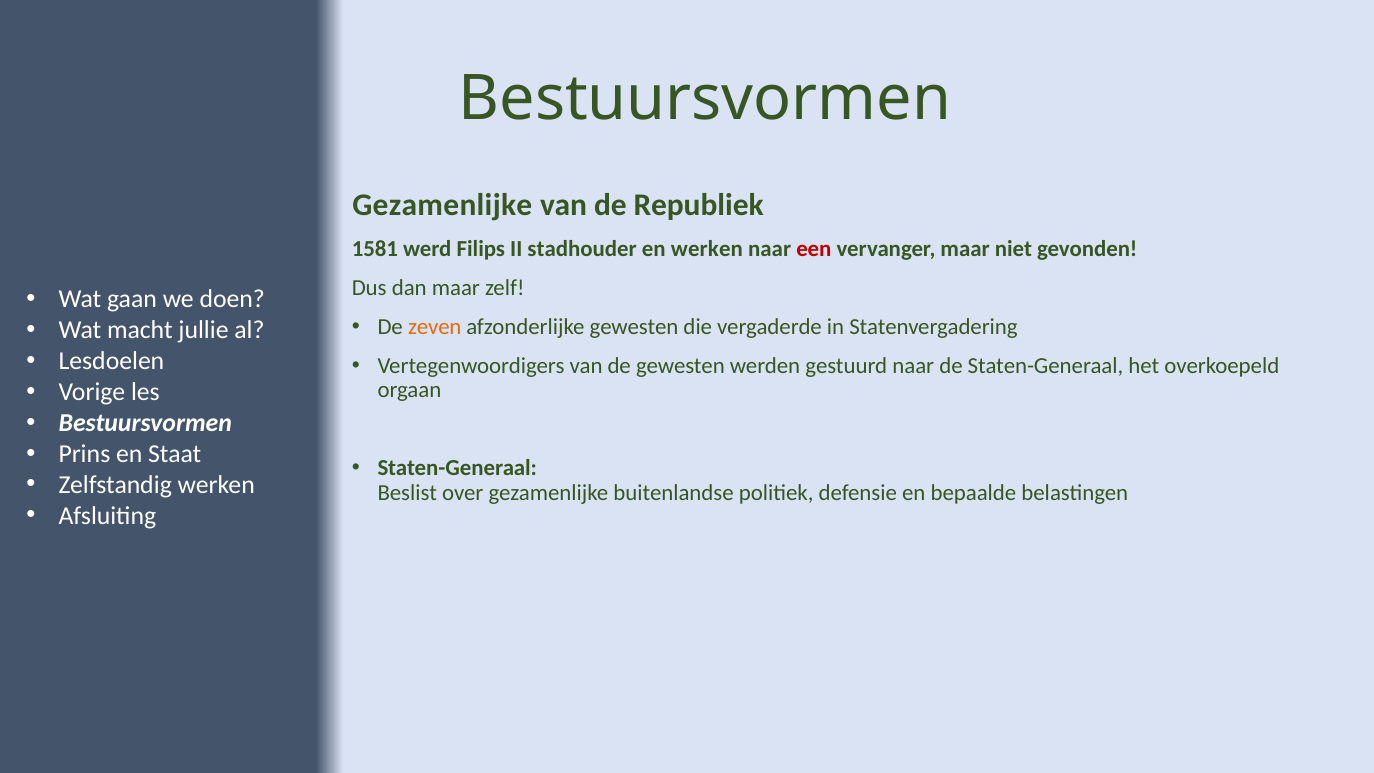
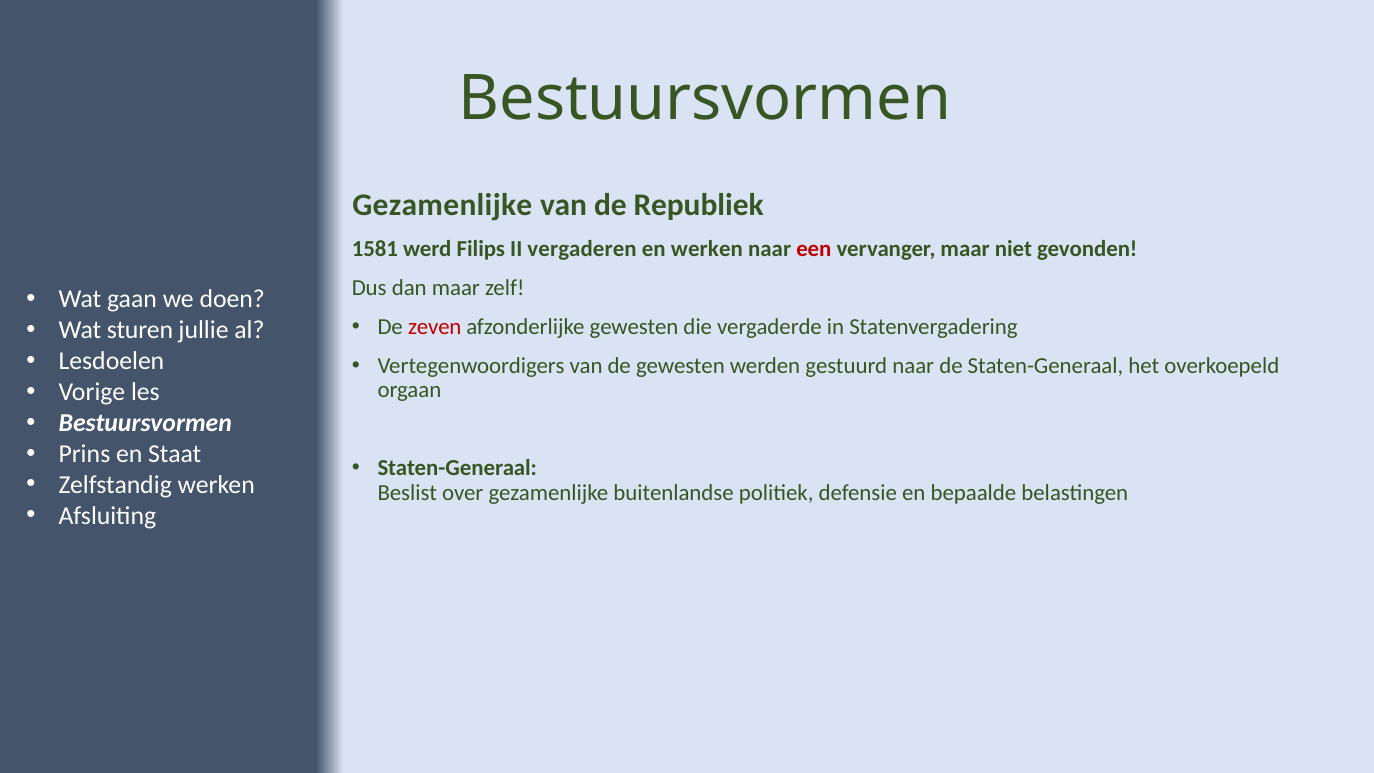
stadhouder: stadhouder -> vergaderen
zeven colour: orange -> red
macht: macht -> sturen
